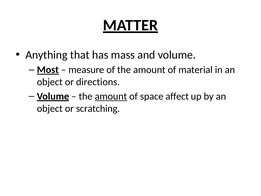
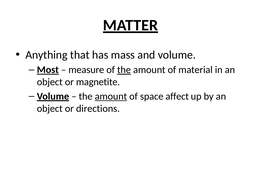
the at (124, 70) underline: none -> present
directions: directions -> magnetite
scratching: scratching -> directions
